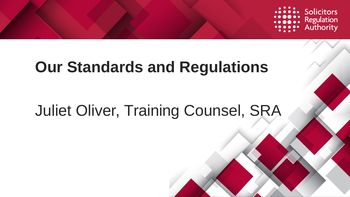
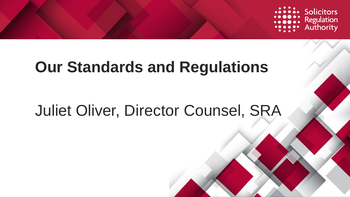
Training: Training -> Director
